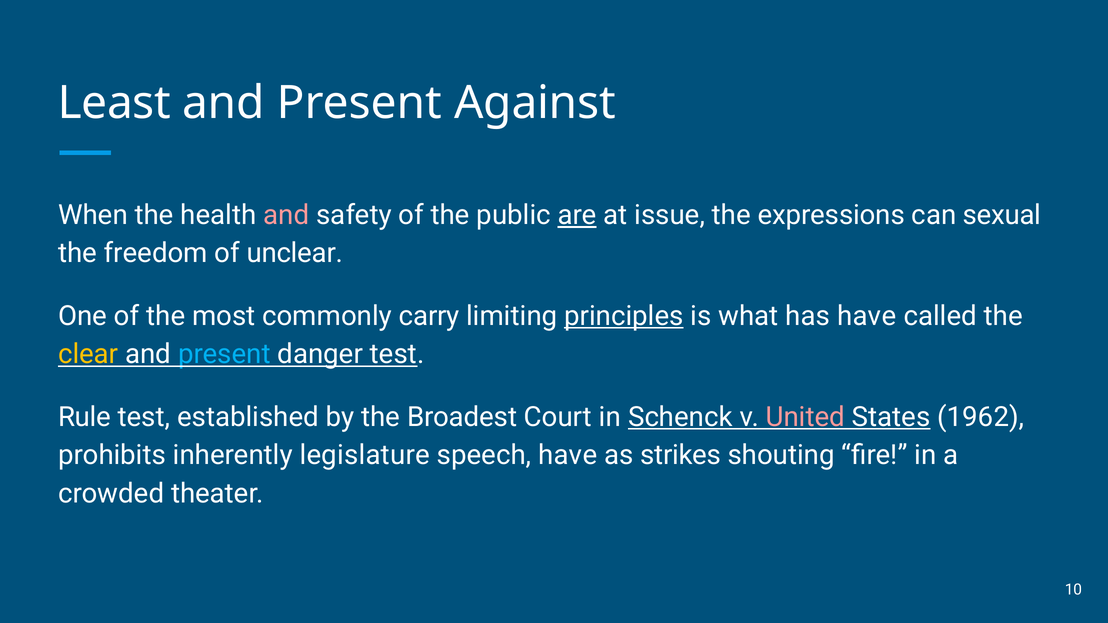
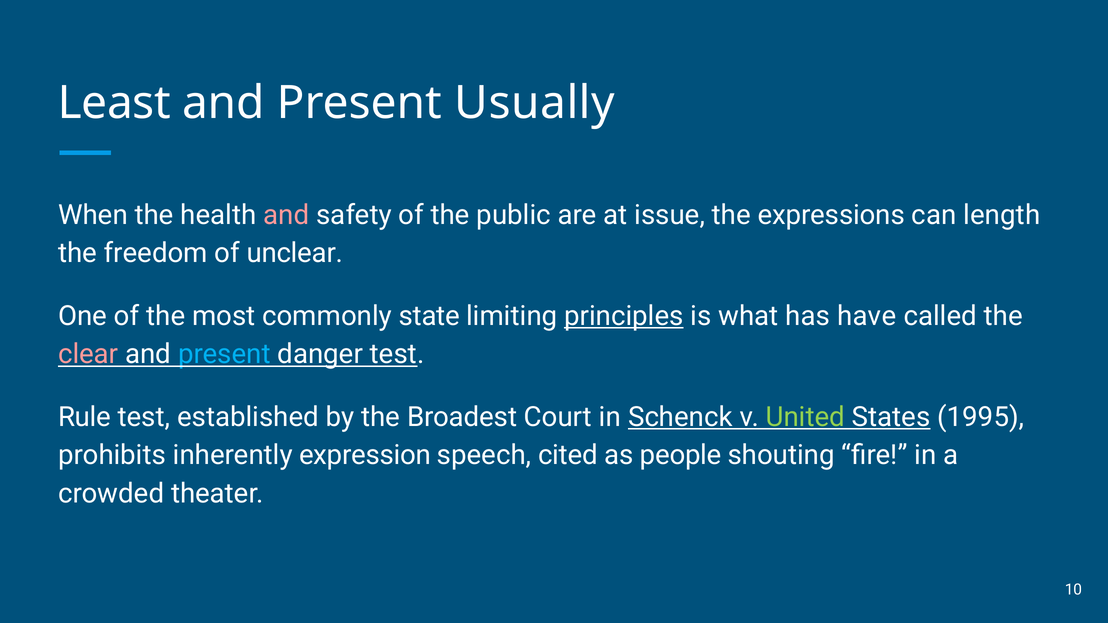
Against: Against -> Usually
are underline: present -> none
sexual: sexual -> length
carry: carry -> state
clear colour: yellow -> pink
United colour: pink -> light green
1962: 1962 -> 1995
legislature: legislature -> expression
speech have: have -> cited
strikes: strikes -> people
